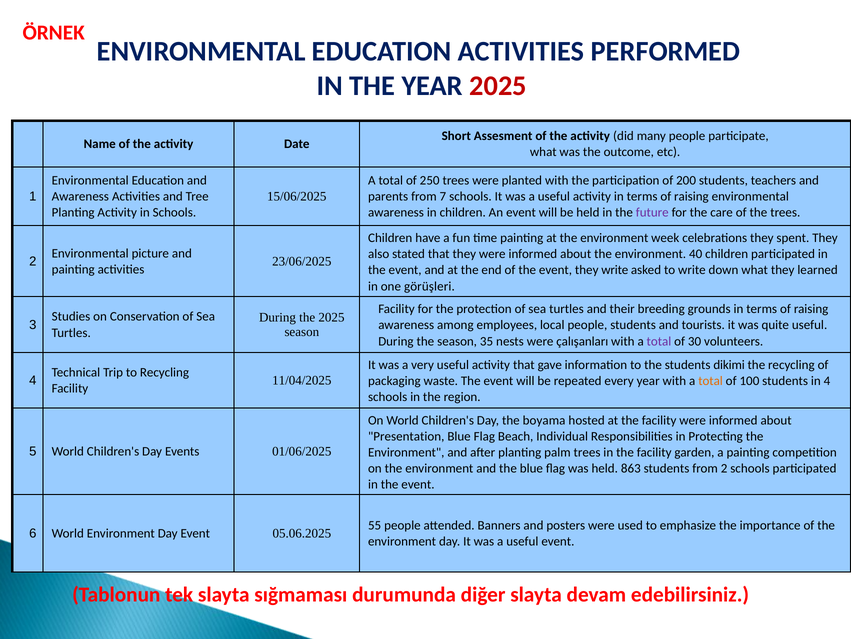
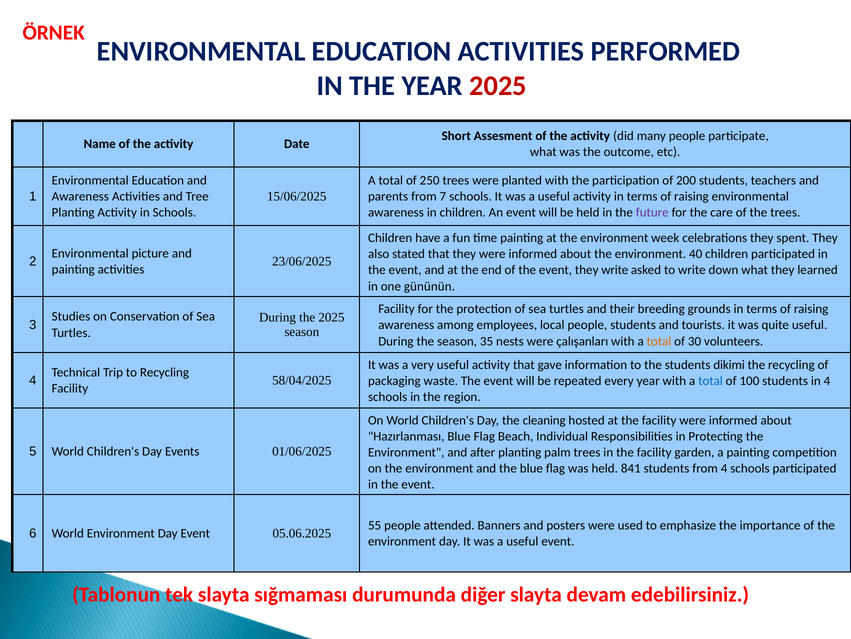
görüşleri: görüşleri -> gününün
total at (659, 341) colour: purple -> orange
11/04/2025: 11/04/2025 -> 58/04/2025
total at (711, 380) colour: orange -> blue
boyama: boyama -> cleaning
Presentation: Presentation -> Hazırlanması
863: 863 -> 841
from 2: 2 -> 4
